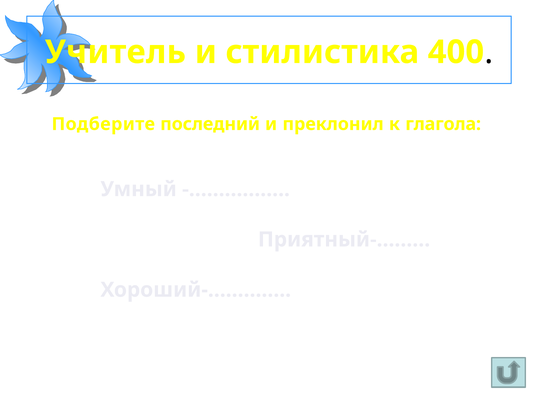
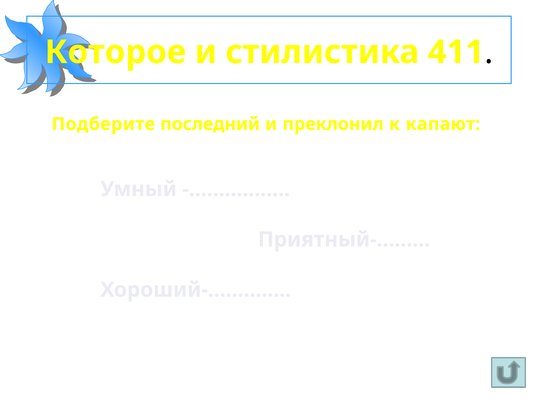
Учитель: Учитель -> Которое
400: 400 -> 411
глагола: глагола -> капают
